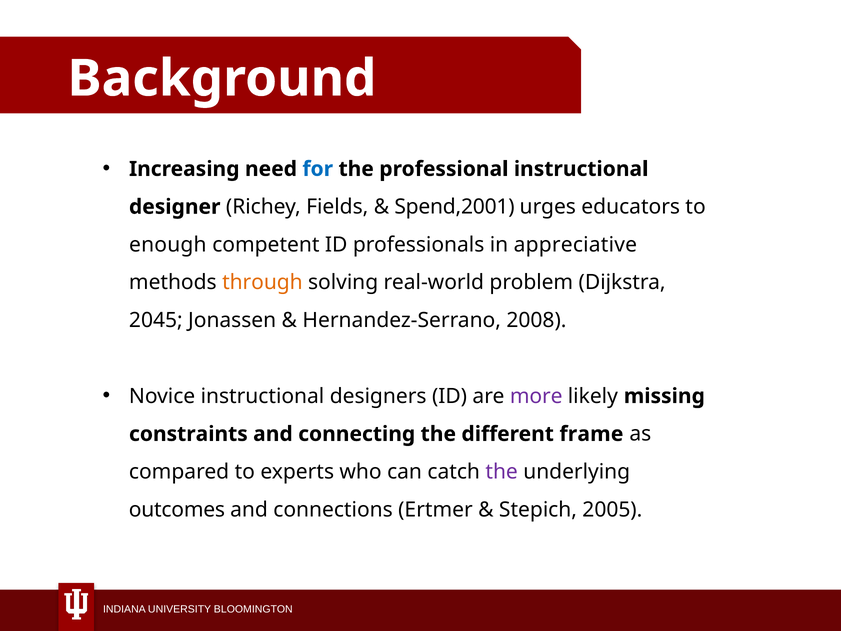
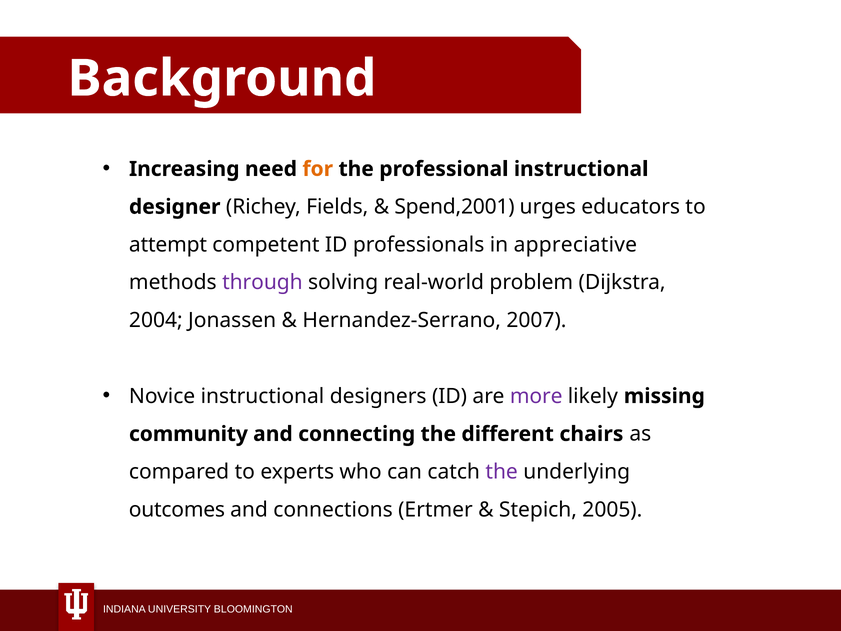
for colour: blue -> orange
enough: enough -> attempt
through colour: orange -> purple
2045: 2045 -> 2004
2008: 2008 -> 2007
constraints: constraints -> community
frame: frame -> chairs
